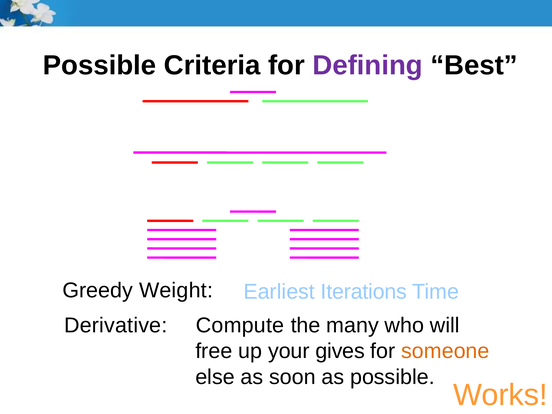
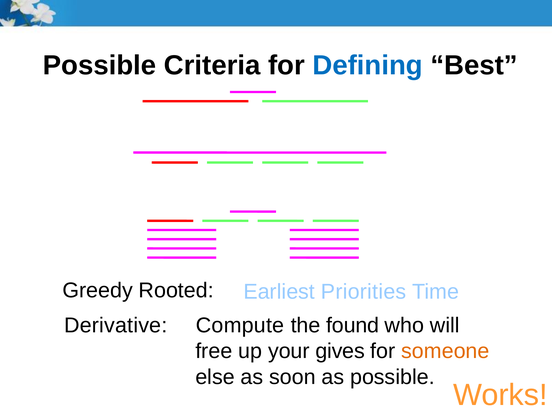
Defining colour: purple -> blue
Weight: Weight -> Rooted
Iterations: Iterations -> Priorities
many: many -> found
